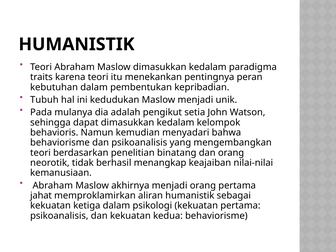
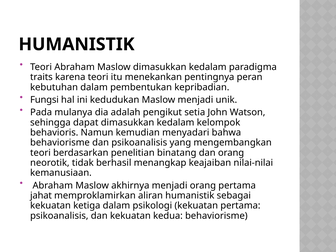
Tubuh: Tubuh -> Fungsi
